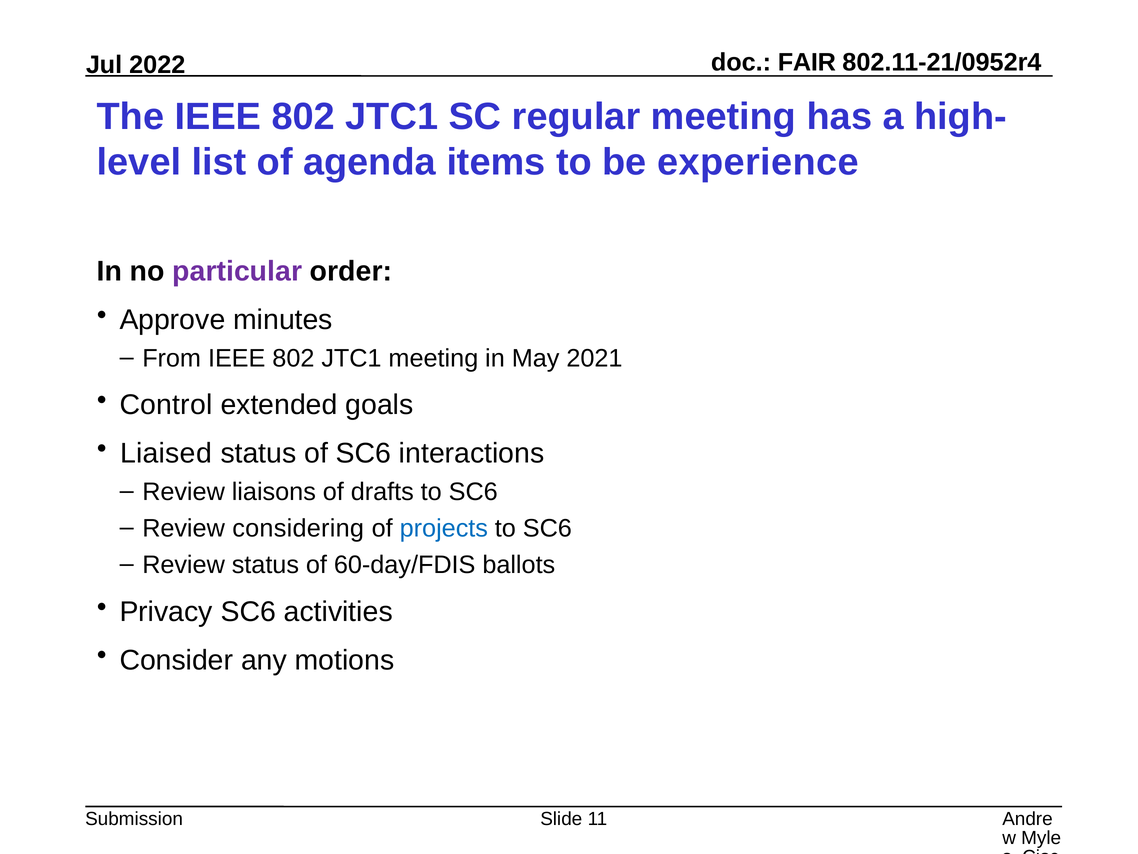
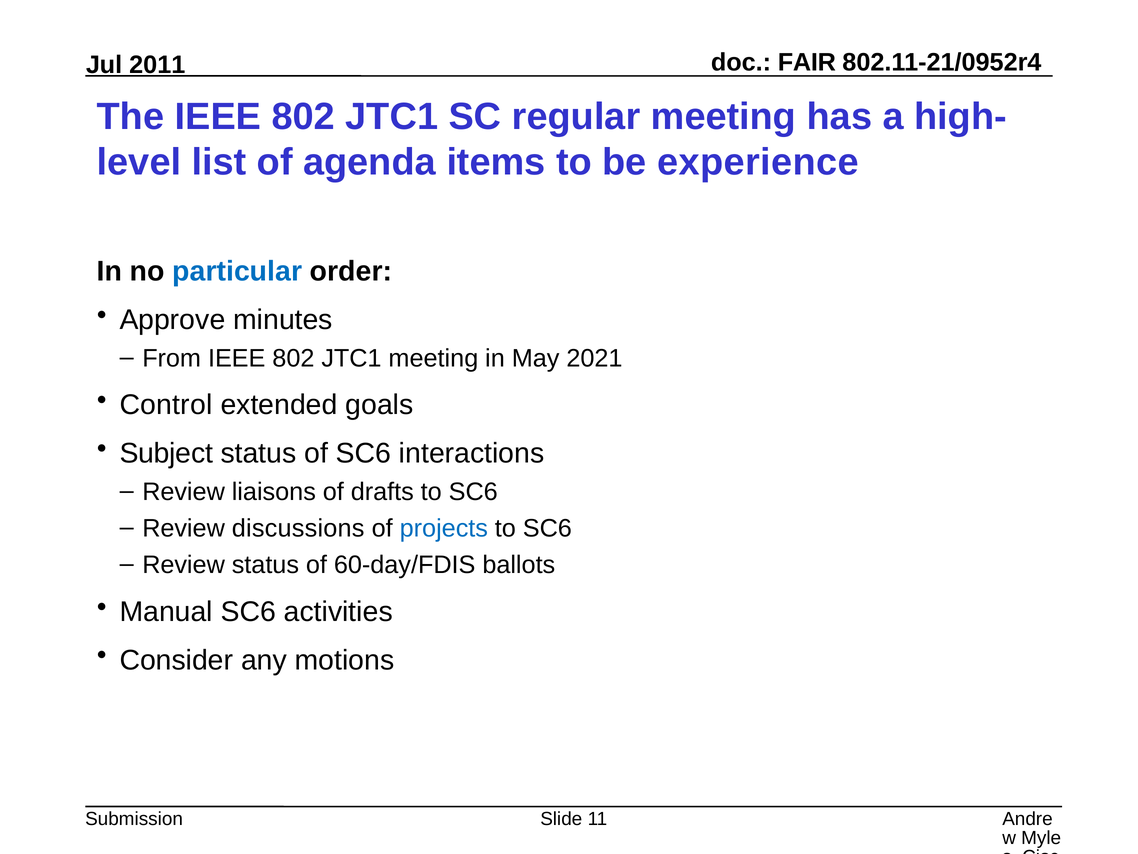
2022: 2022 -> 2011
particular colour: purple -> blue
Liaised: Liaised -> Subject
considering: considering -> discussions
Privacy: Privacy -> Manual
